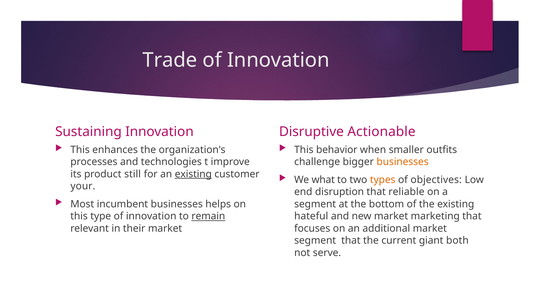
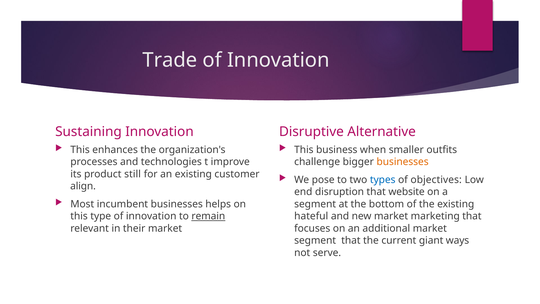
Actionable: Actionable -> Alternative
behavior: behavior -> business
existing at (193, 174) underline: present -> none
what: what -> pose
types colour: orange -> blue
your: your -> align
reliable: reliable -> website
both: both -> ways
